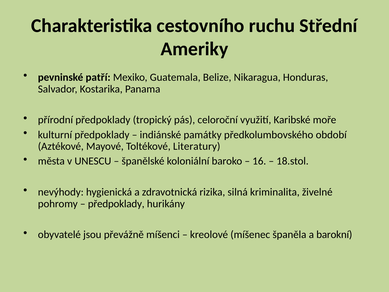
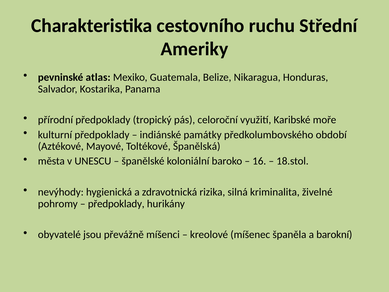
patří: patří -> atlas
Literatury: Literatury -> Španělská
